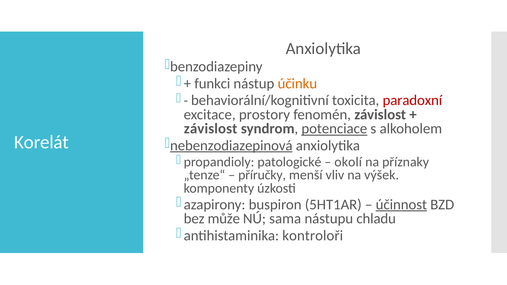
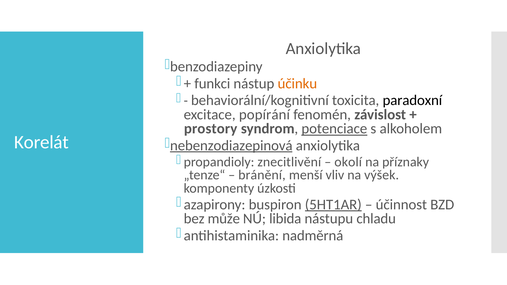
paradoxní colour: red -> black
prostory: prostory -> popírání
závislost at (211, 129): závislost -> prostory
patologické: patologické -> znecitlivění
příručky: příručky -> bránění
5HT1AR underline: none -> present
účinnost underline: present -> none
sama: sama -> libida
kontroloři: kontroloři -> nadměrná
